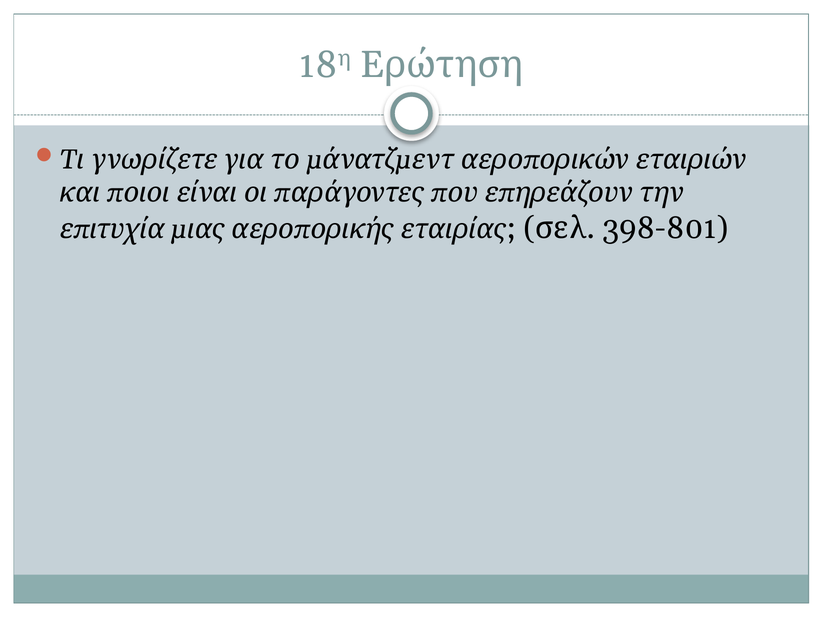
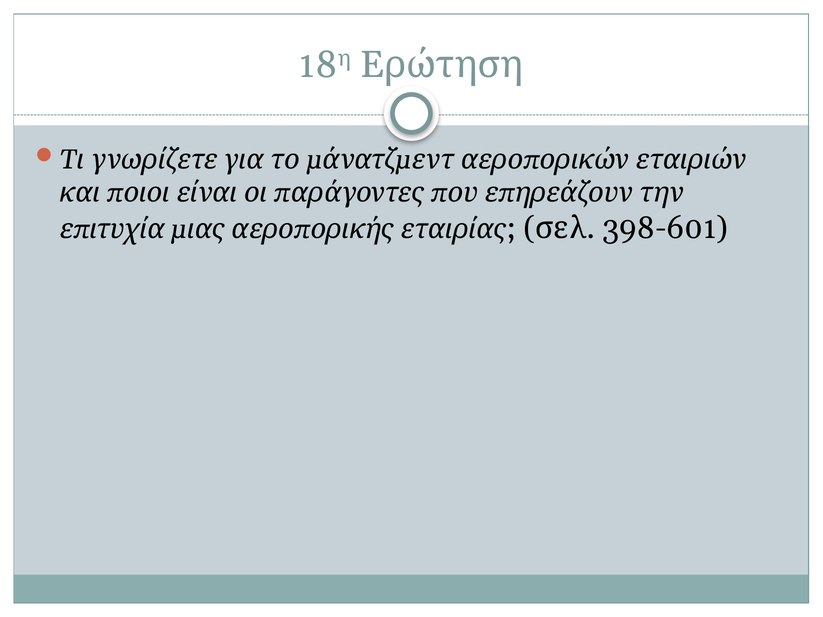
398-801: 398-801 -> 398-601
